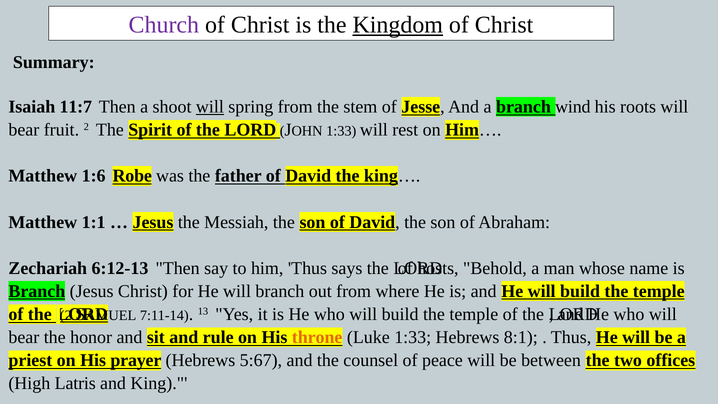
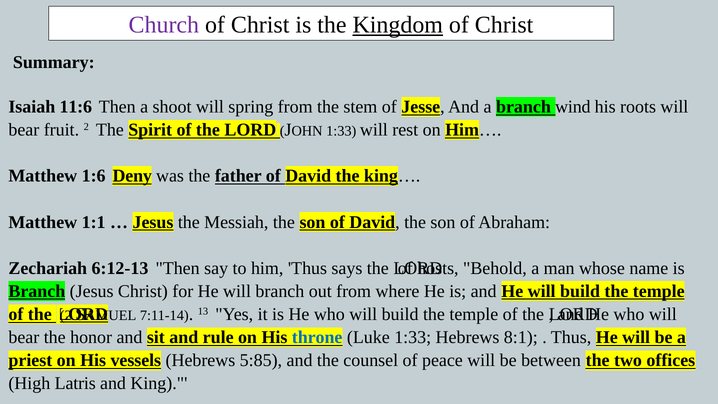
11:7: 11:7 -> 11:6
will at (210, 107) underline: present -> none
Robe: Robe -> Deny
throne colour: orange -> blue
prayer: prayer -> vessels
5:67: 5:67 -> 5:85
